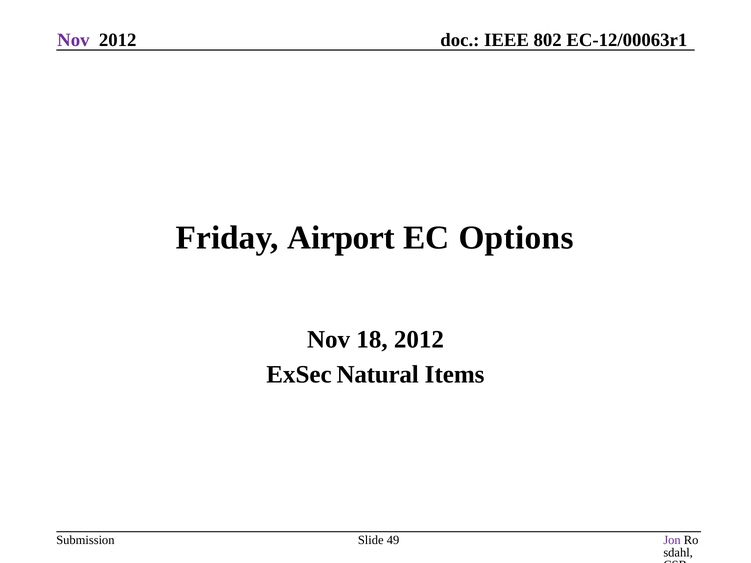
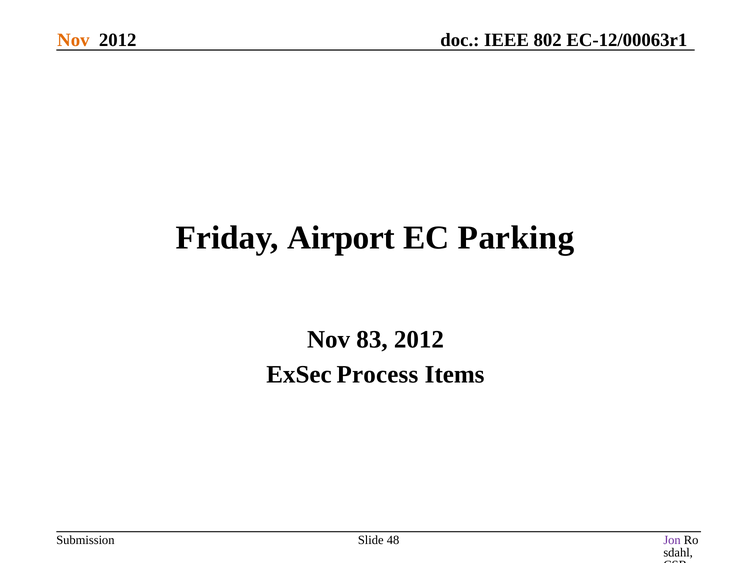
Nov at (73, 40) colour: purple -> orange
Options: Options -> Parking
18: 18 -> 83
Natural: Natural -> Process
49: 49 -> 48
